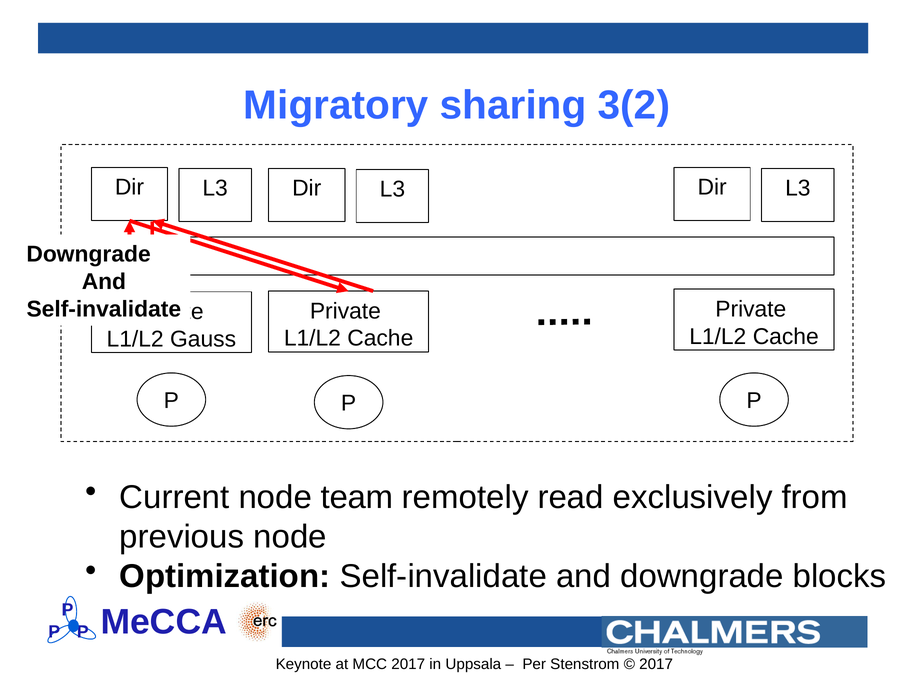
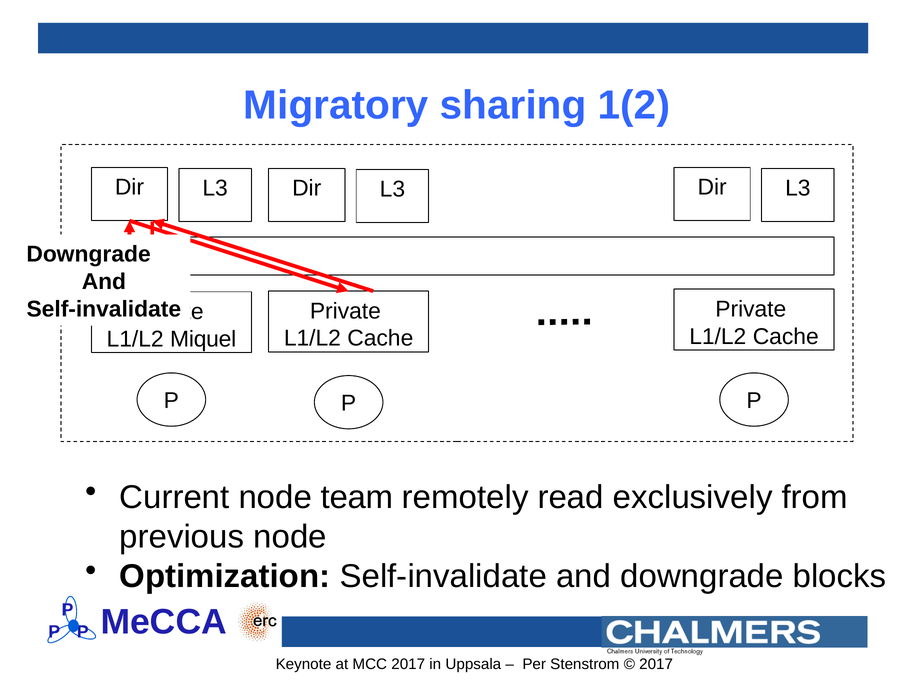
3(2: 3(2 -> 1(2
Gauss: Gauss -> Miquel
